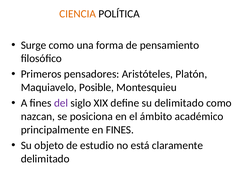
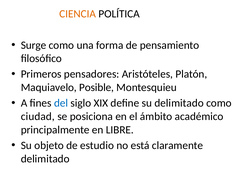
del colour: purple -> blue
nazcan: nazcan -> ciudad
en FINES: FINES -> LIBRE
